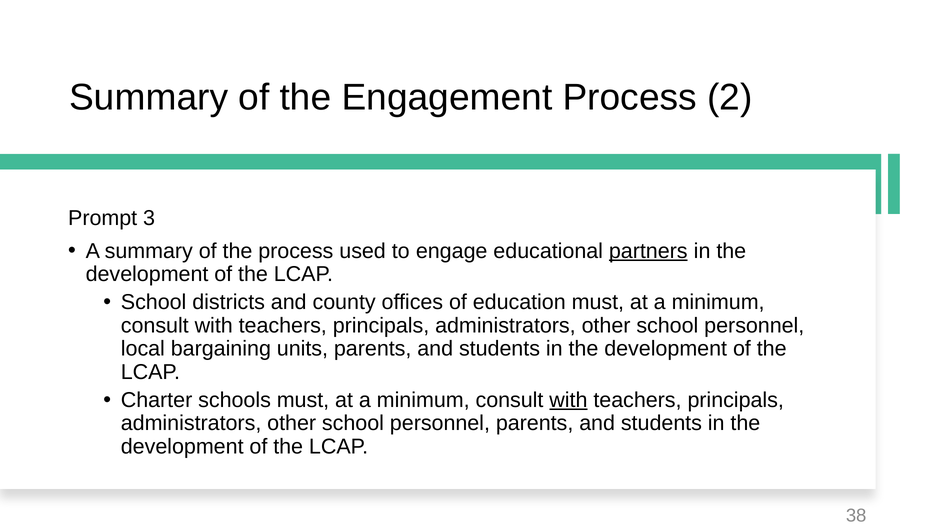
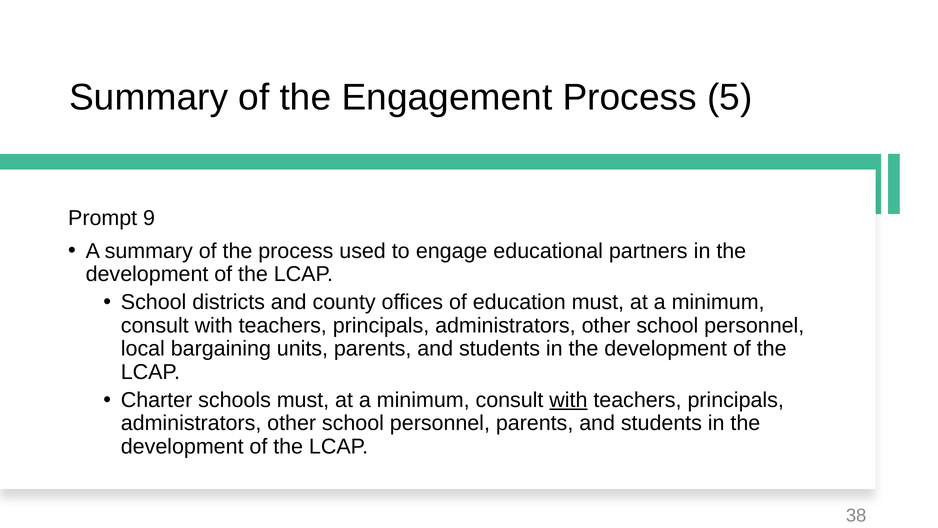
2: 2 -> 5
3: 3 -> 9
partners underline: present -> none
